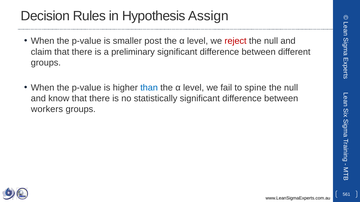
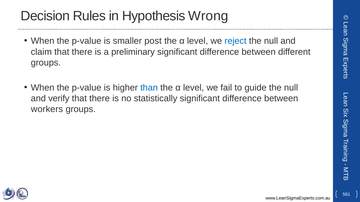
Assign: Assign -> Wrong
reject colour: red -> blue
spine: spine -> guide
know: know -> verify
